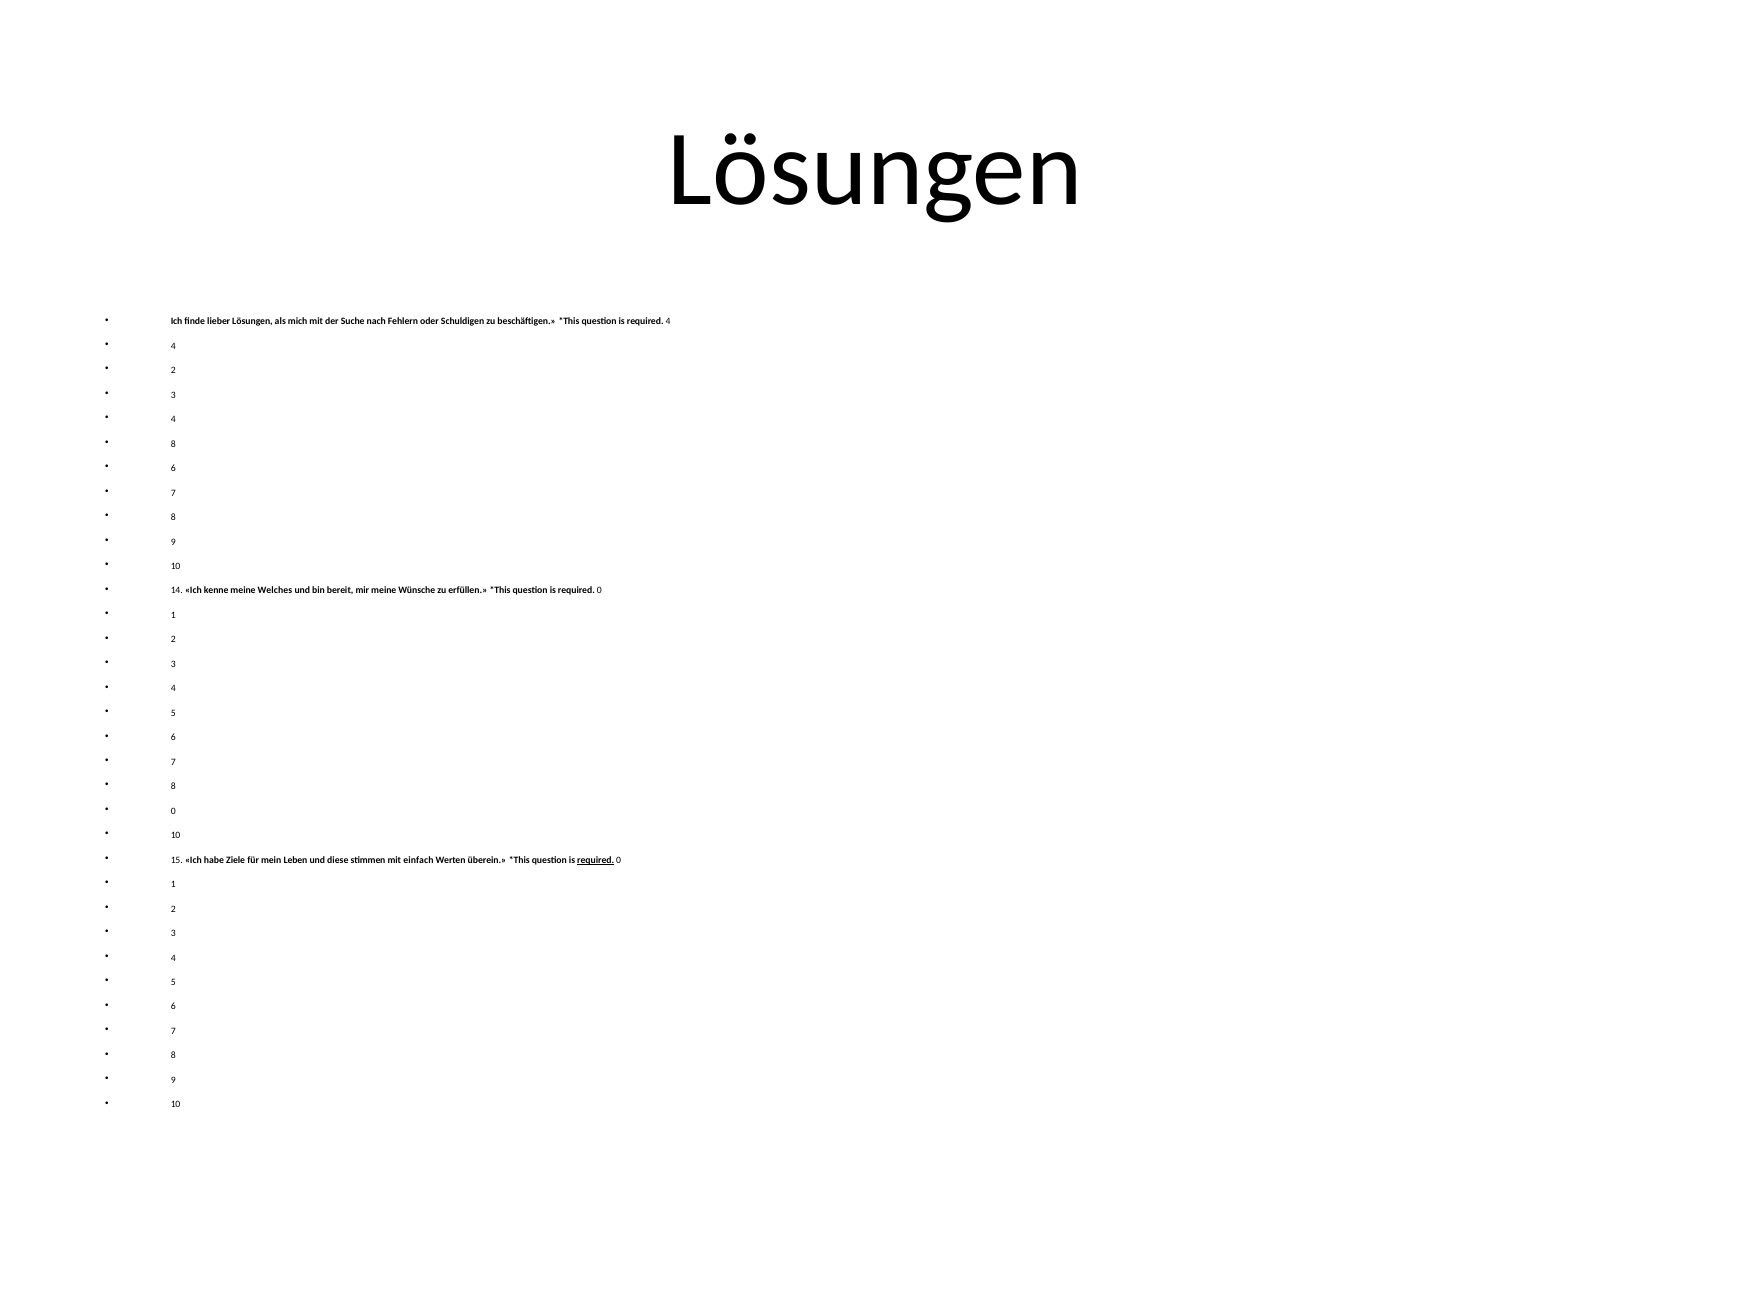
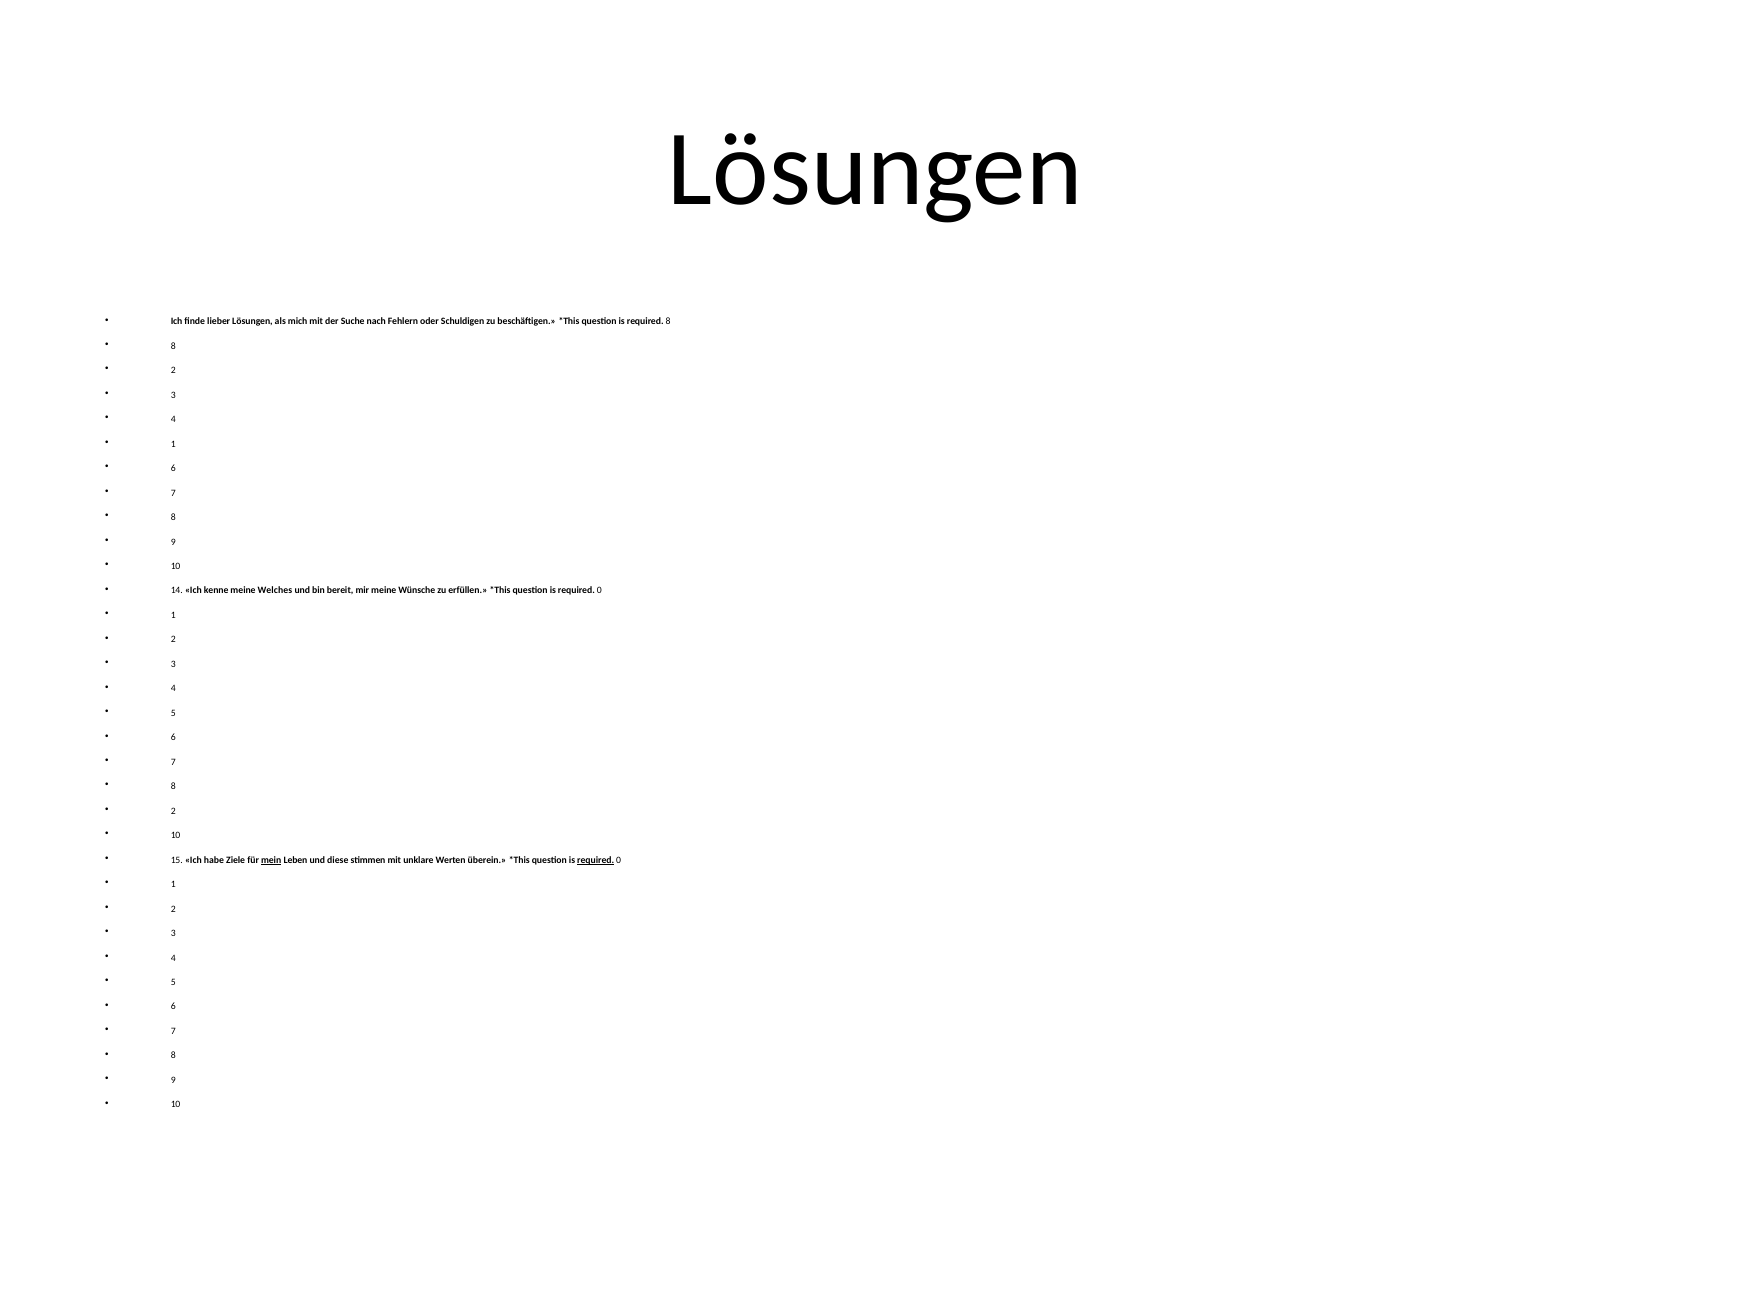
required 4: 4 -> 8
4 at (173, 346): 4 -> 8
8 at (173, 444): 8 -> 1
0 at (173, 811): 0 -> 2
mein underline: none -> present
einfach: einfach -> unklare
